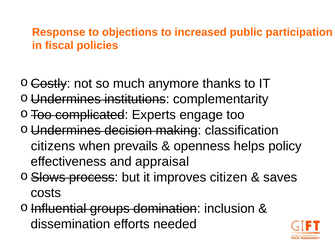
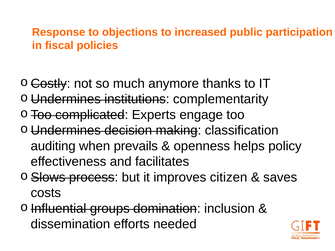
citizens: citizens -> auditing
appraisal: appraisal -> facilitates
